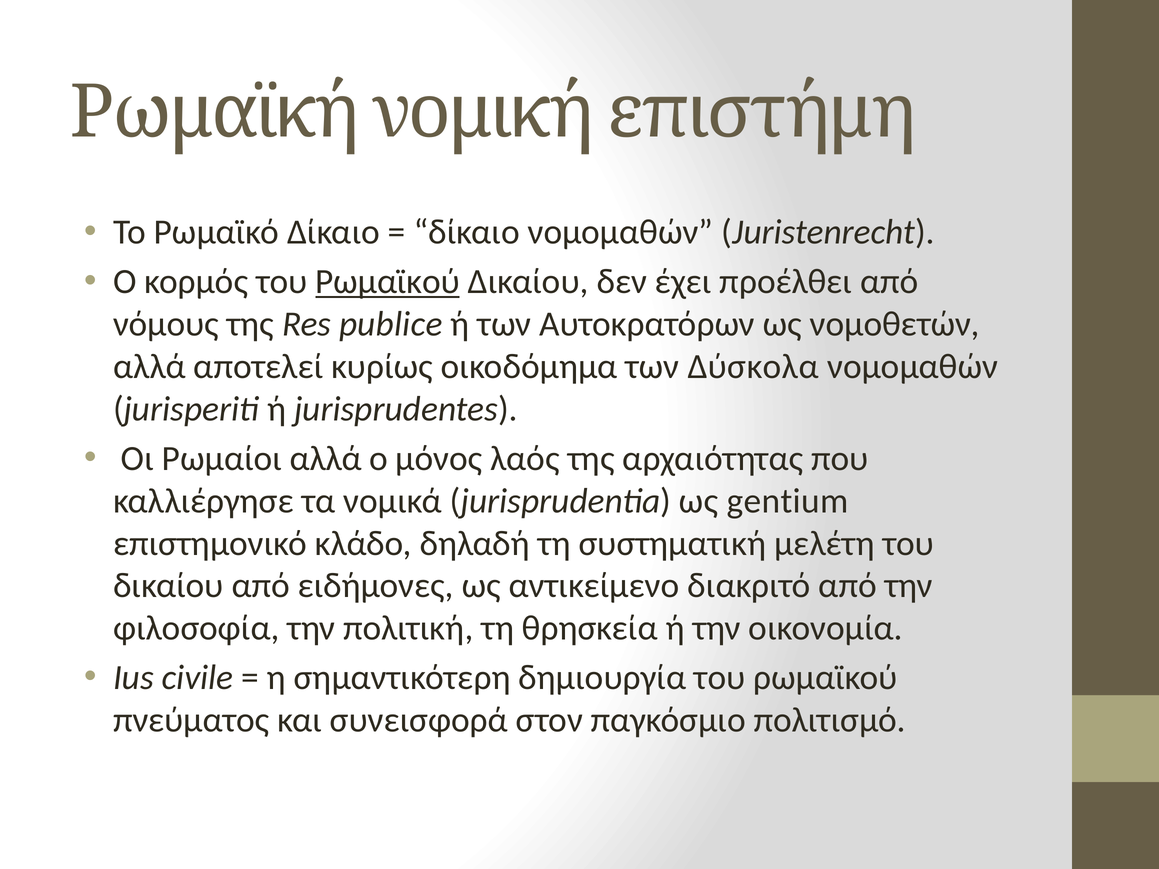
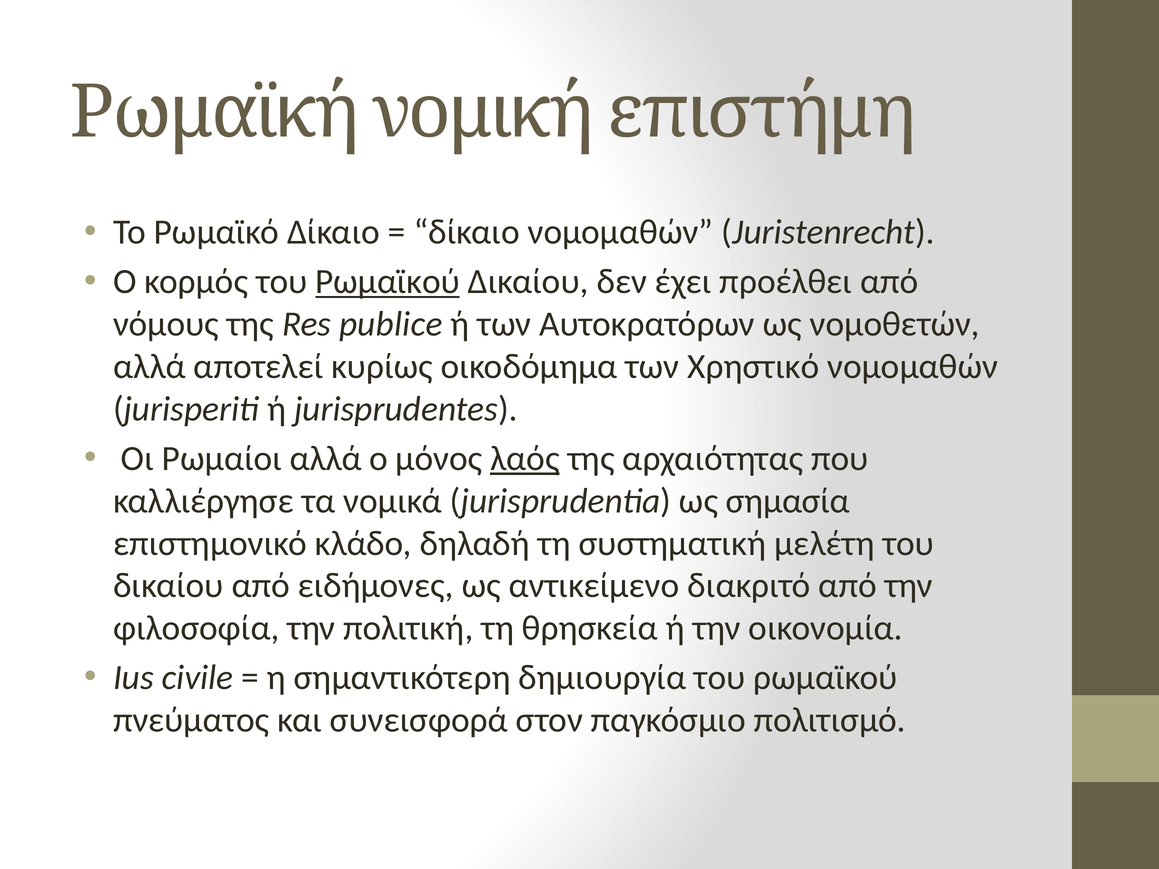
Δύσκολα: Δύσκολα -> Χρηστικό
λαός underline: none -> present
gentium: gentium -> σημασία
